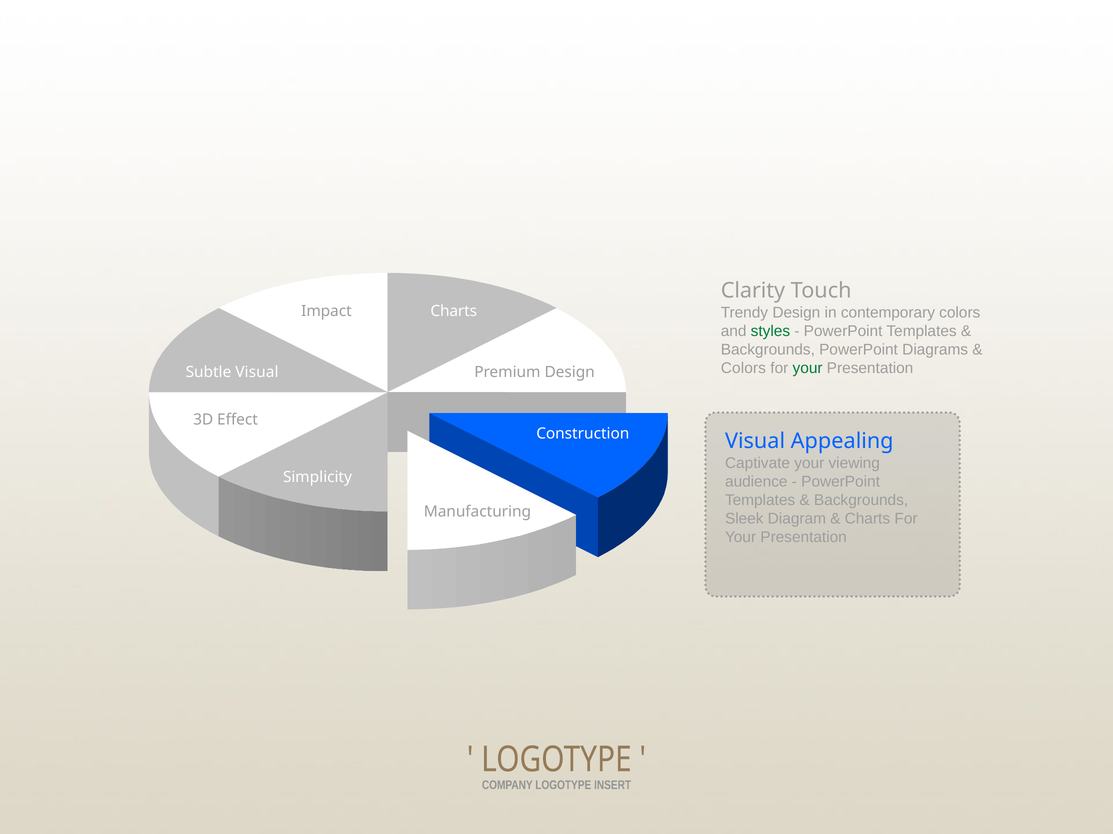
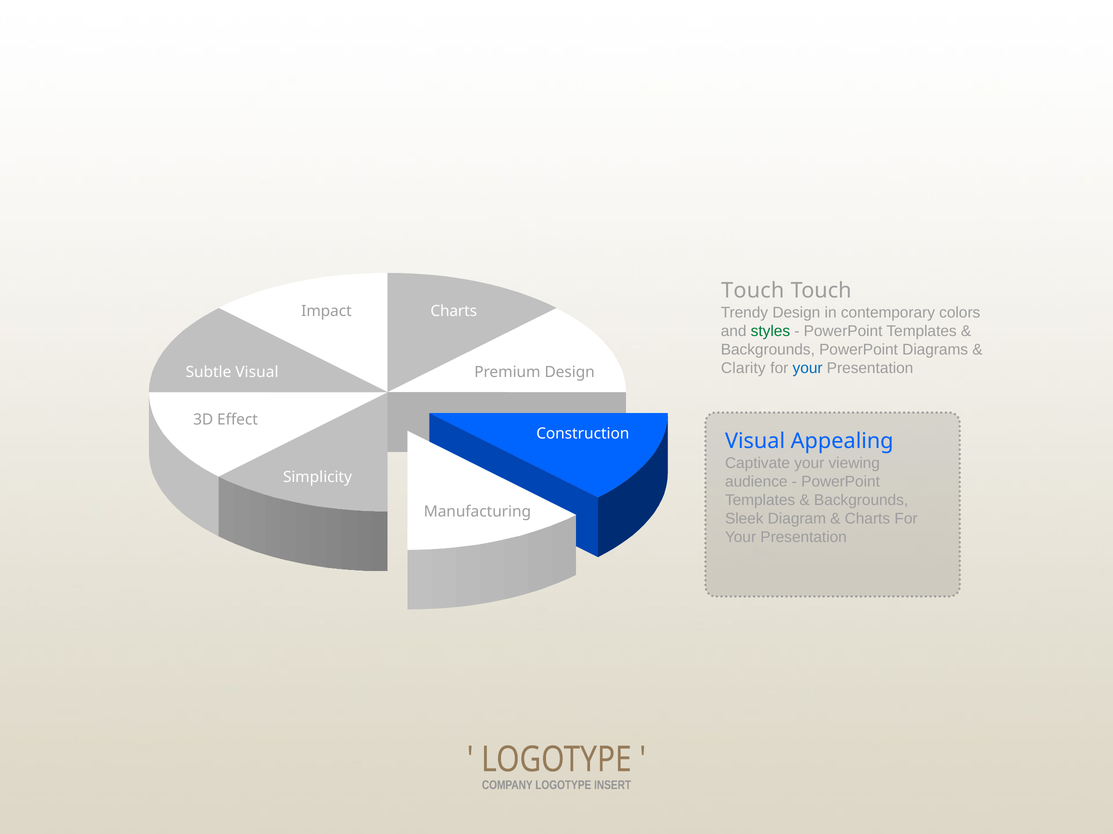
Clarity at (753, 291): Clarity -> Touch
Colors at (743, 368): Colors -> Clarity
your at (808, 368) colour: green -> blue
